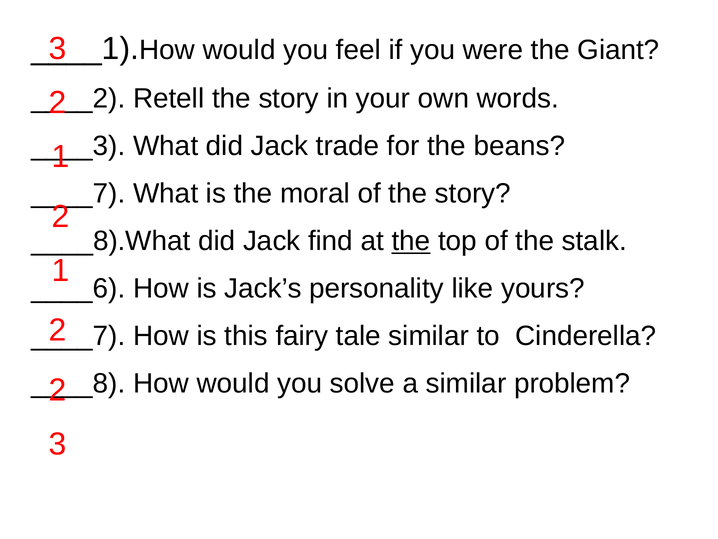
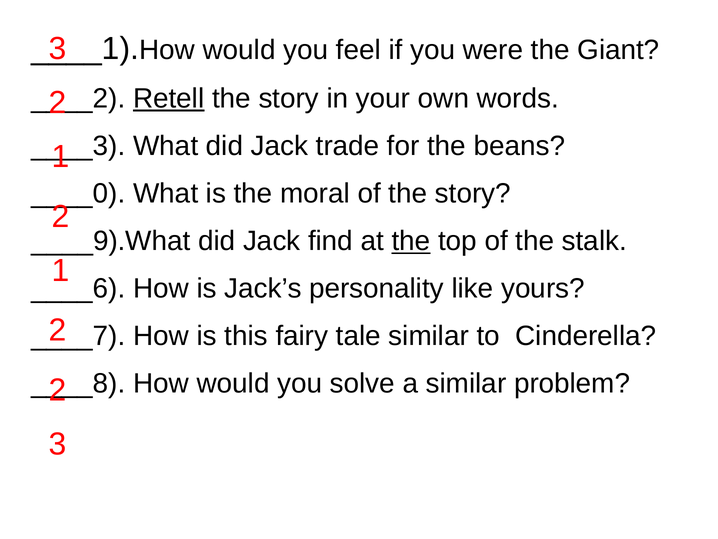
Retell underline: none -> present
____7 at (78, 193): ____7 -> ____0
____8).What: ____8).What -> ____9).What
